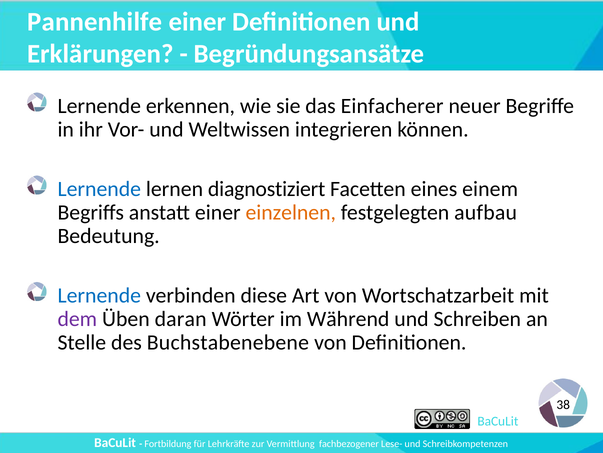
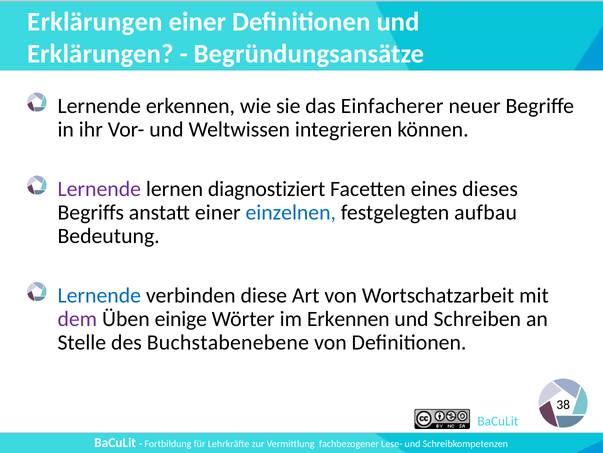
Pannenhilfe at (95, 22): Pannenhilfe -> Erklärungen
Lernende at (99, 189) colour: blue -> purple
einem: einem -> dieses
einzelnen colour: orange -> blue
daran: daran -> einige
im Während: Während -> Erkennen
